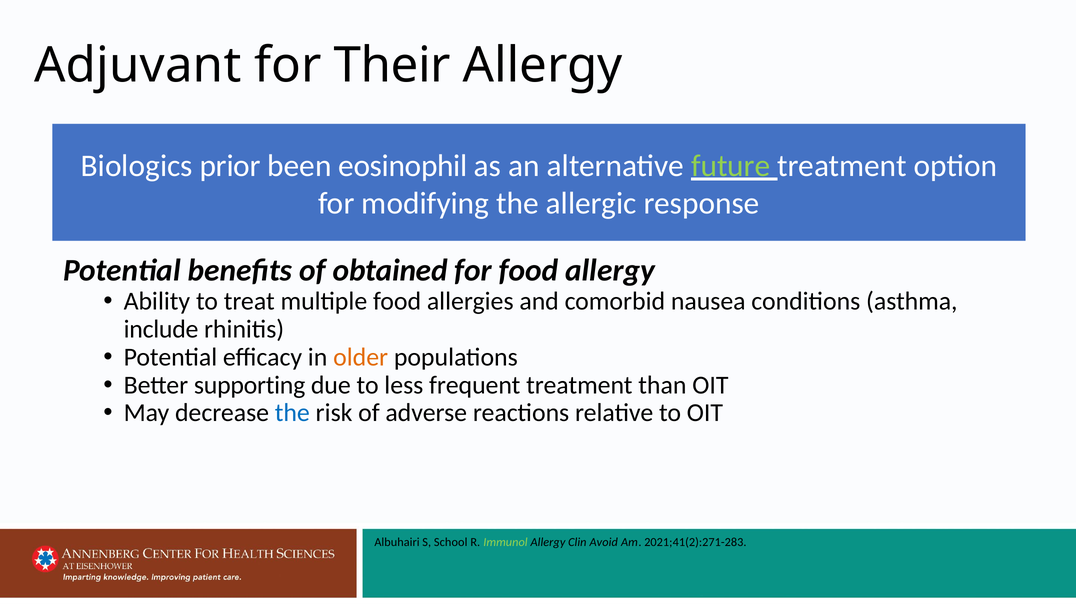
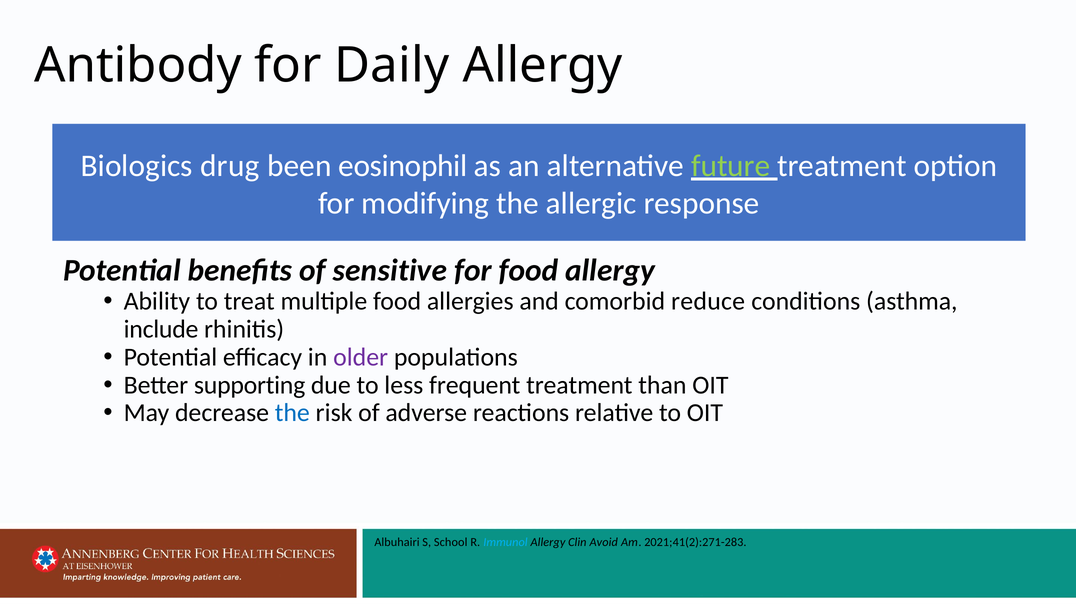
Adjuvant: Adjuvant -> Antibody
Their: Their -> Daily
prior: prior -> drug
obtained: obtained -> sensitive
nausea: nausea -> reduce
older colour: orange -> purple
Immunol colour: light green -> light blue
